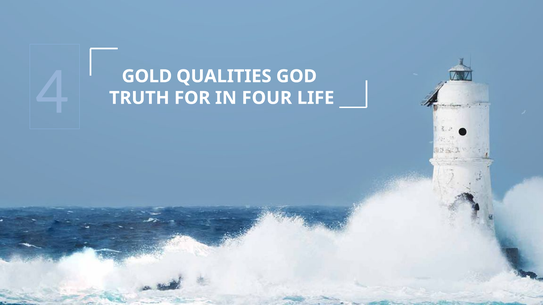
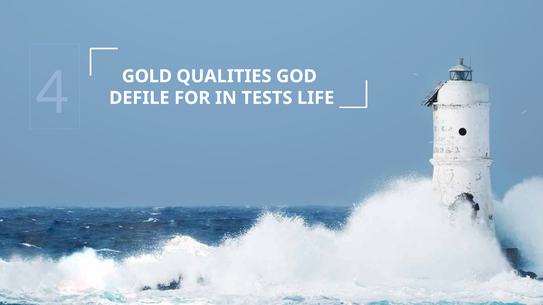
TRUTH: TRUTH -> DEFILE
FOUR: FOUR -> TESTS
